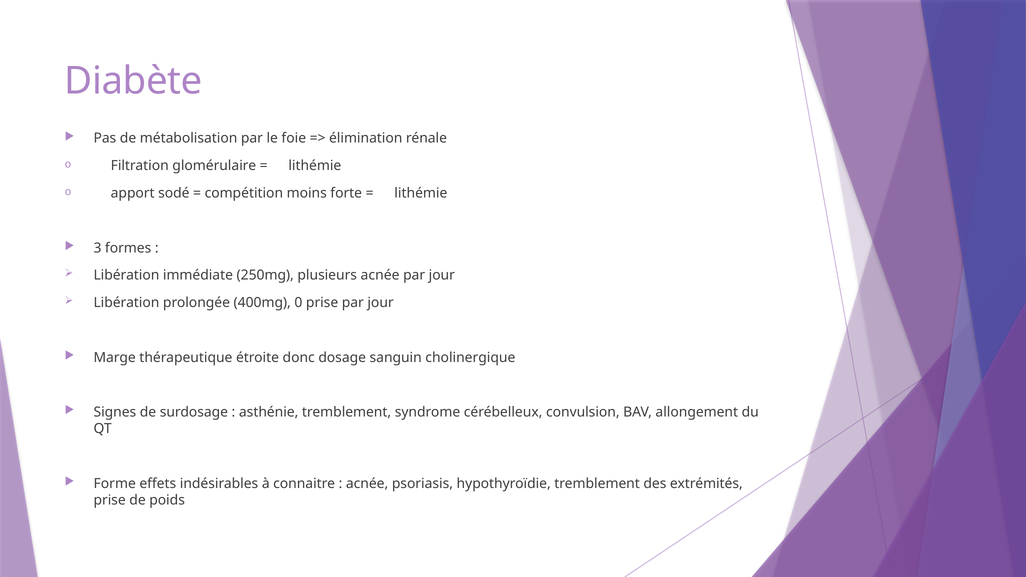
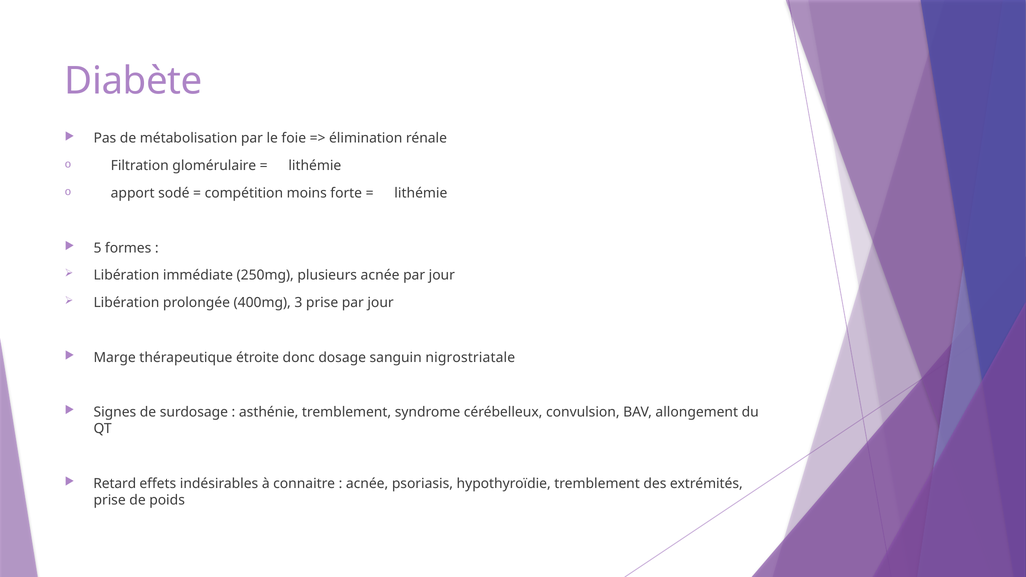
3: 3 -> 5
0: 0 -> 3
cholinergique: cholinergique -> nigrostriatale
Forme: Forme -> Retard
